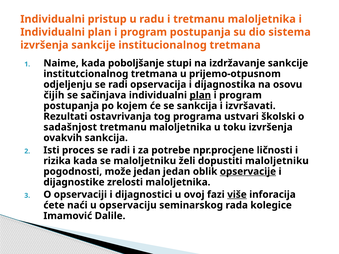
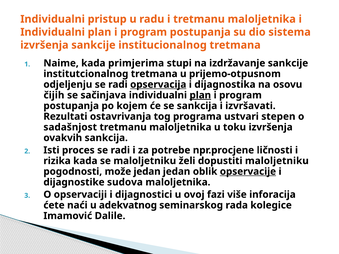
poboljšanje: poboljšanje -> primjerima
opservacija underline: none -> present
školski: školski -> stepen
zrelosti: zrelosti -> sudova
više underline: present -> none
opservaciju: opservaciju -> adekvatnog
